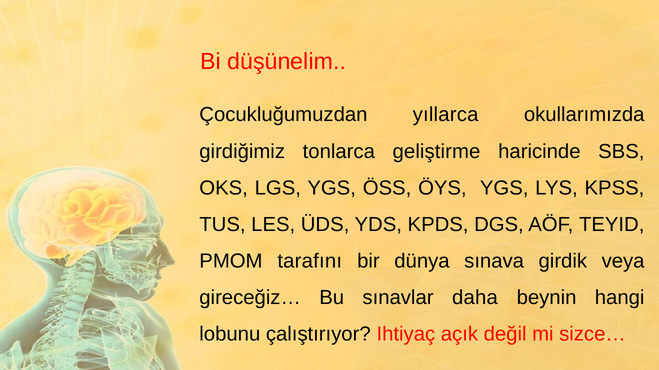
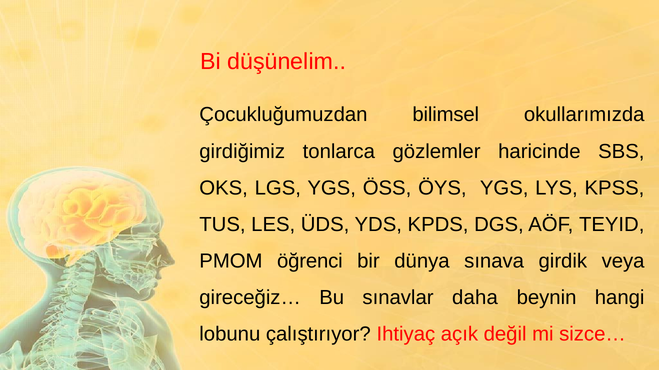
yıllarca: yıllarca -> bilimsel
geliştirme: geliştirme -> gözlemler
tarafını: tarafını -> öğrenci
